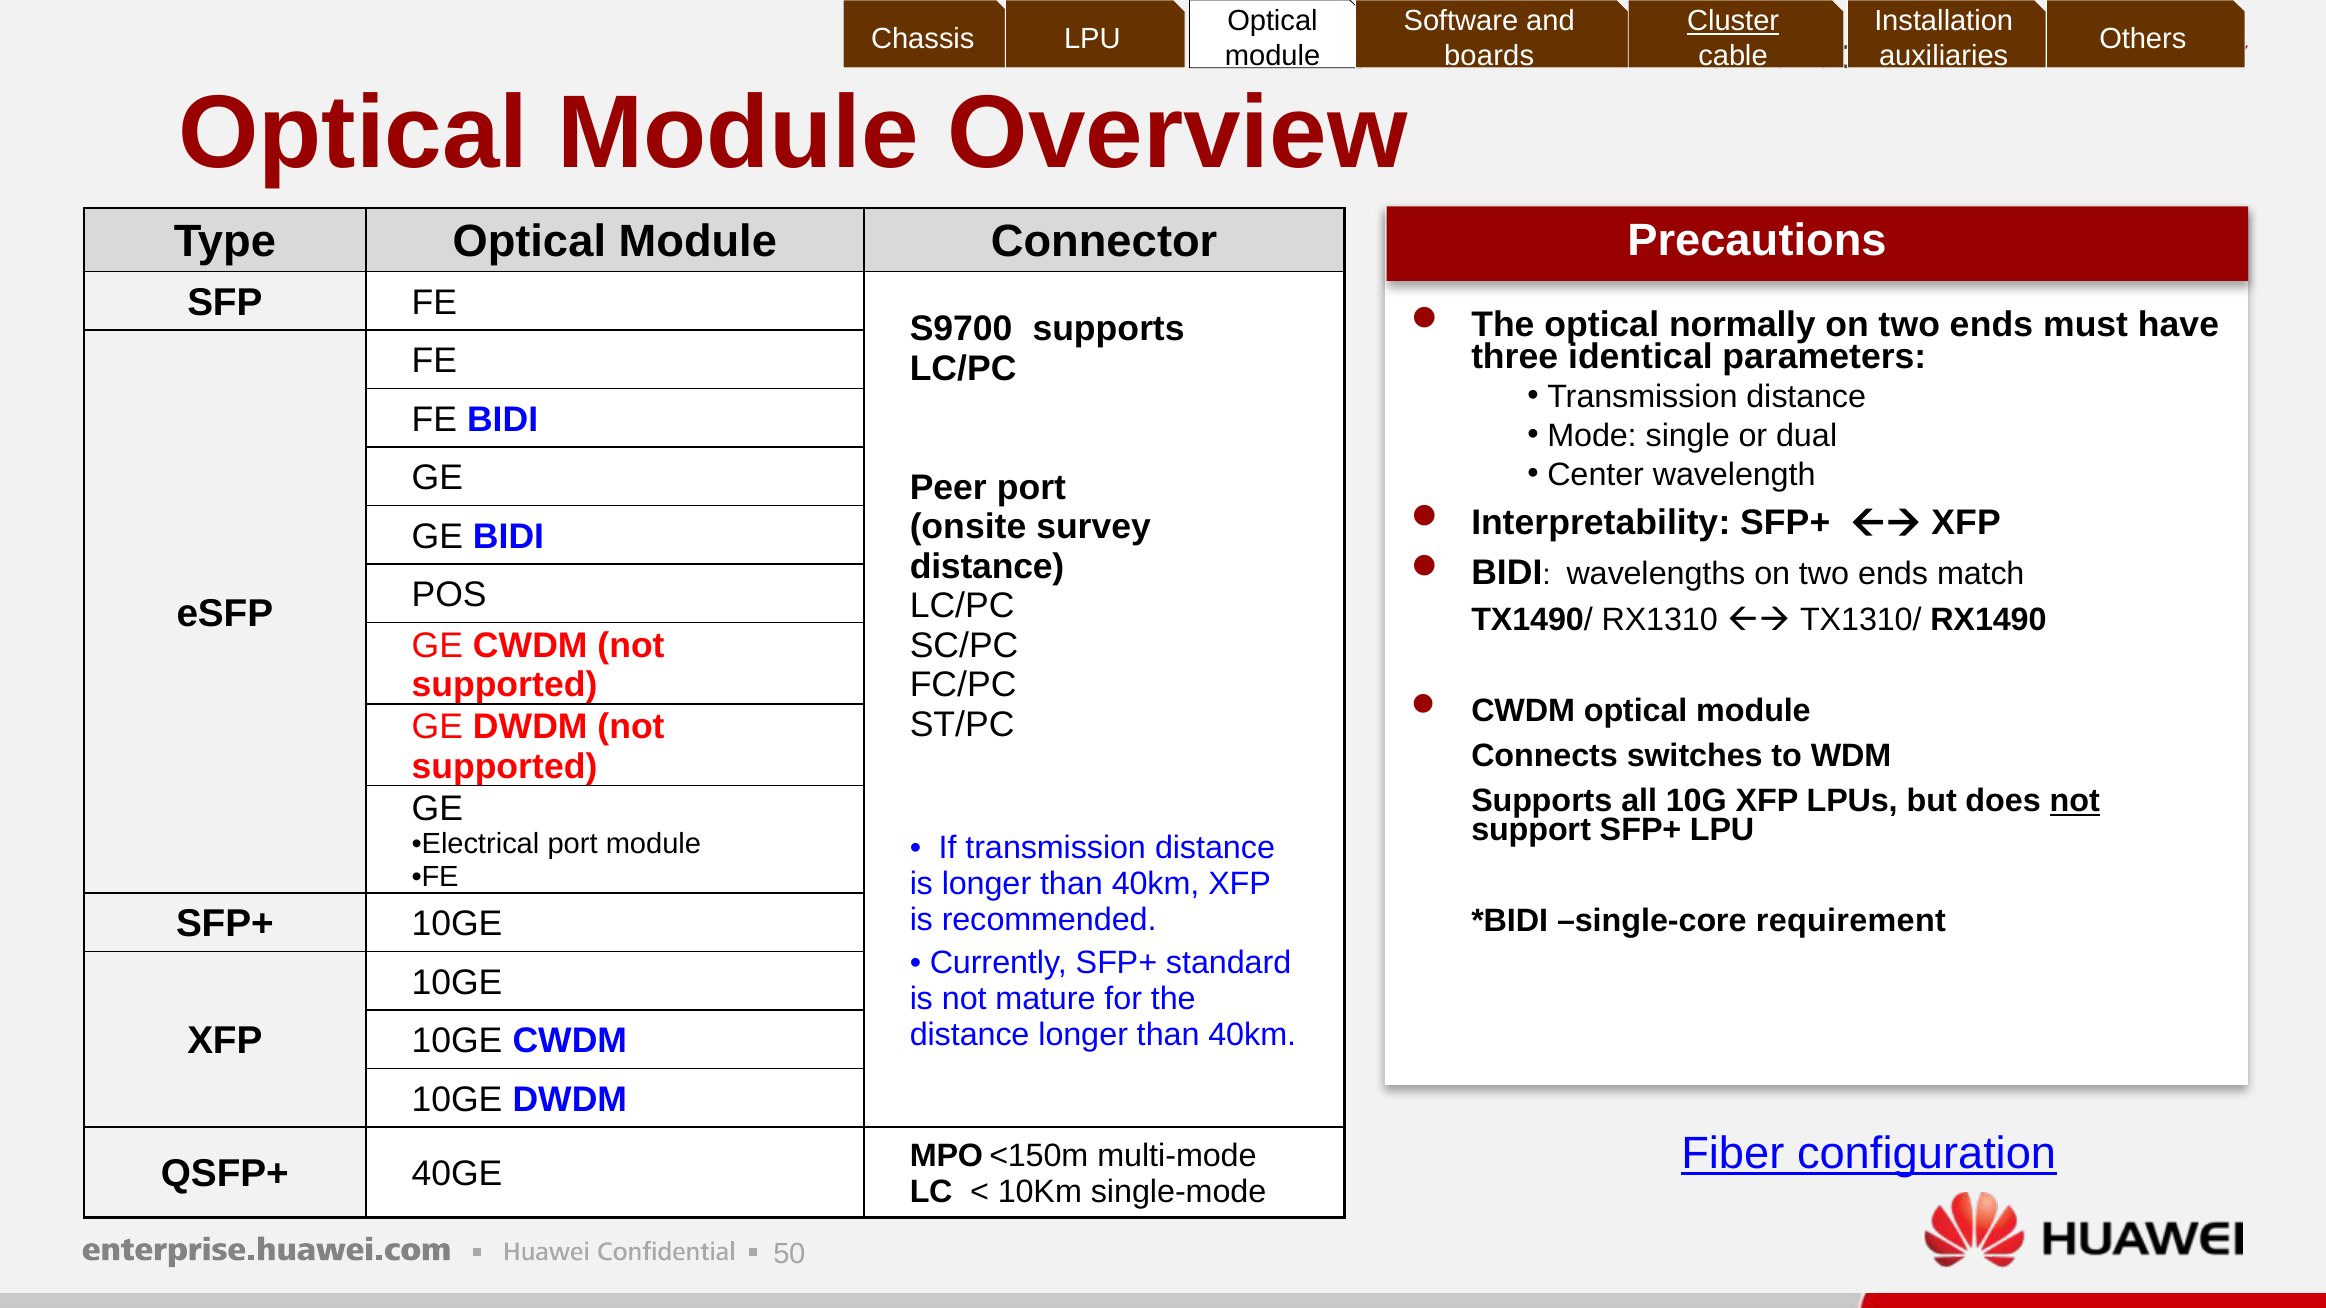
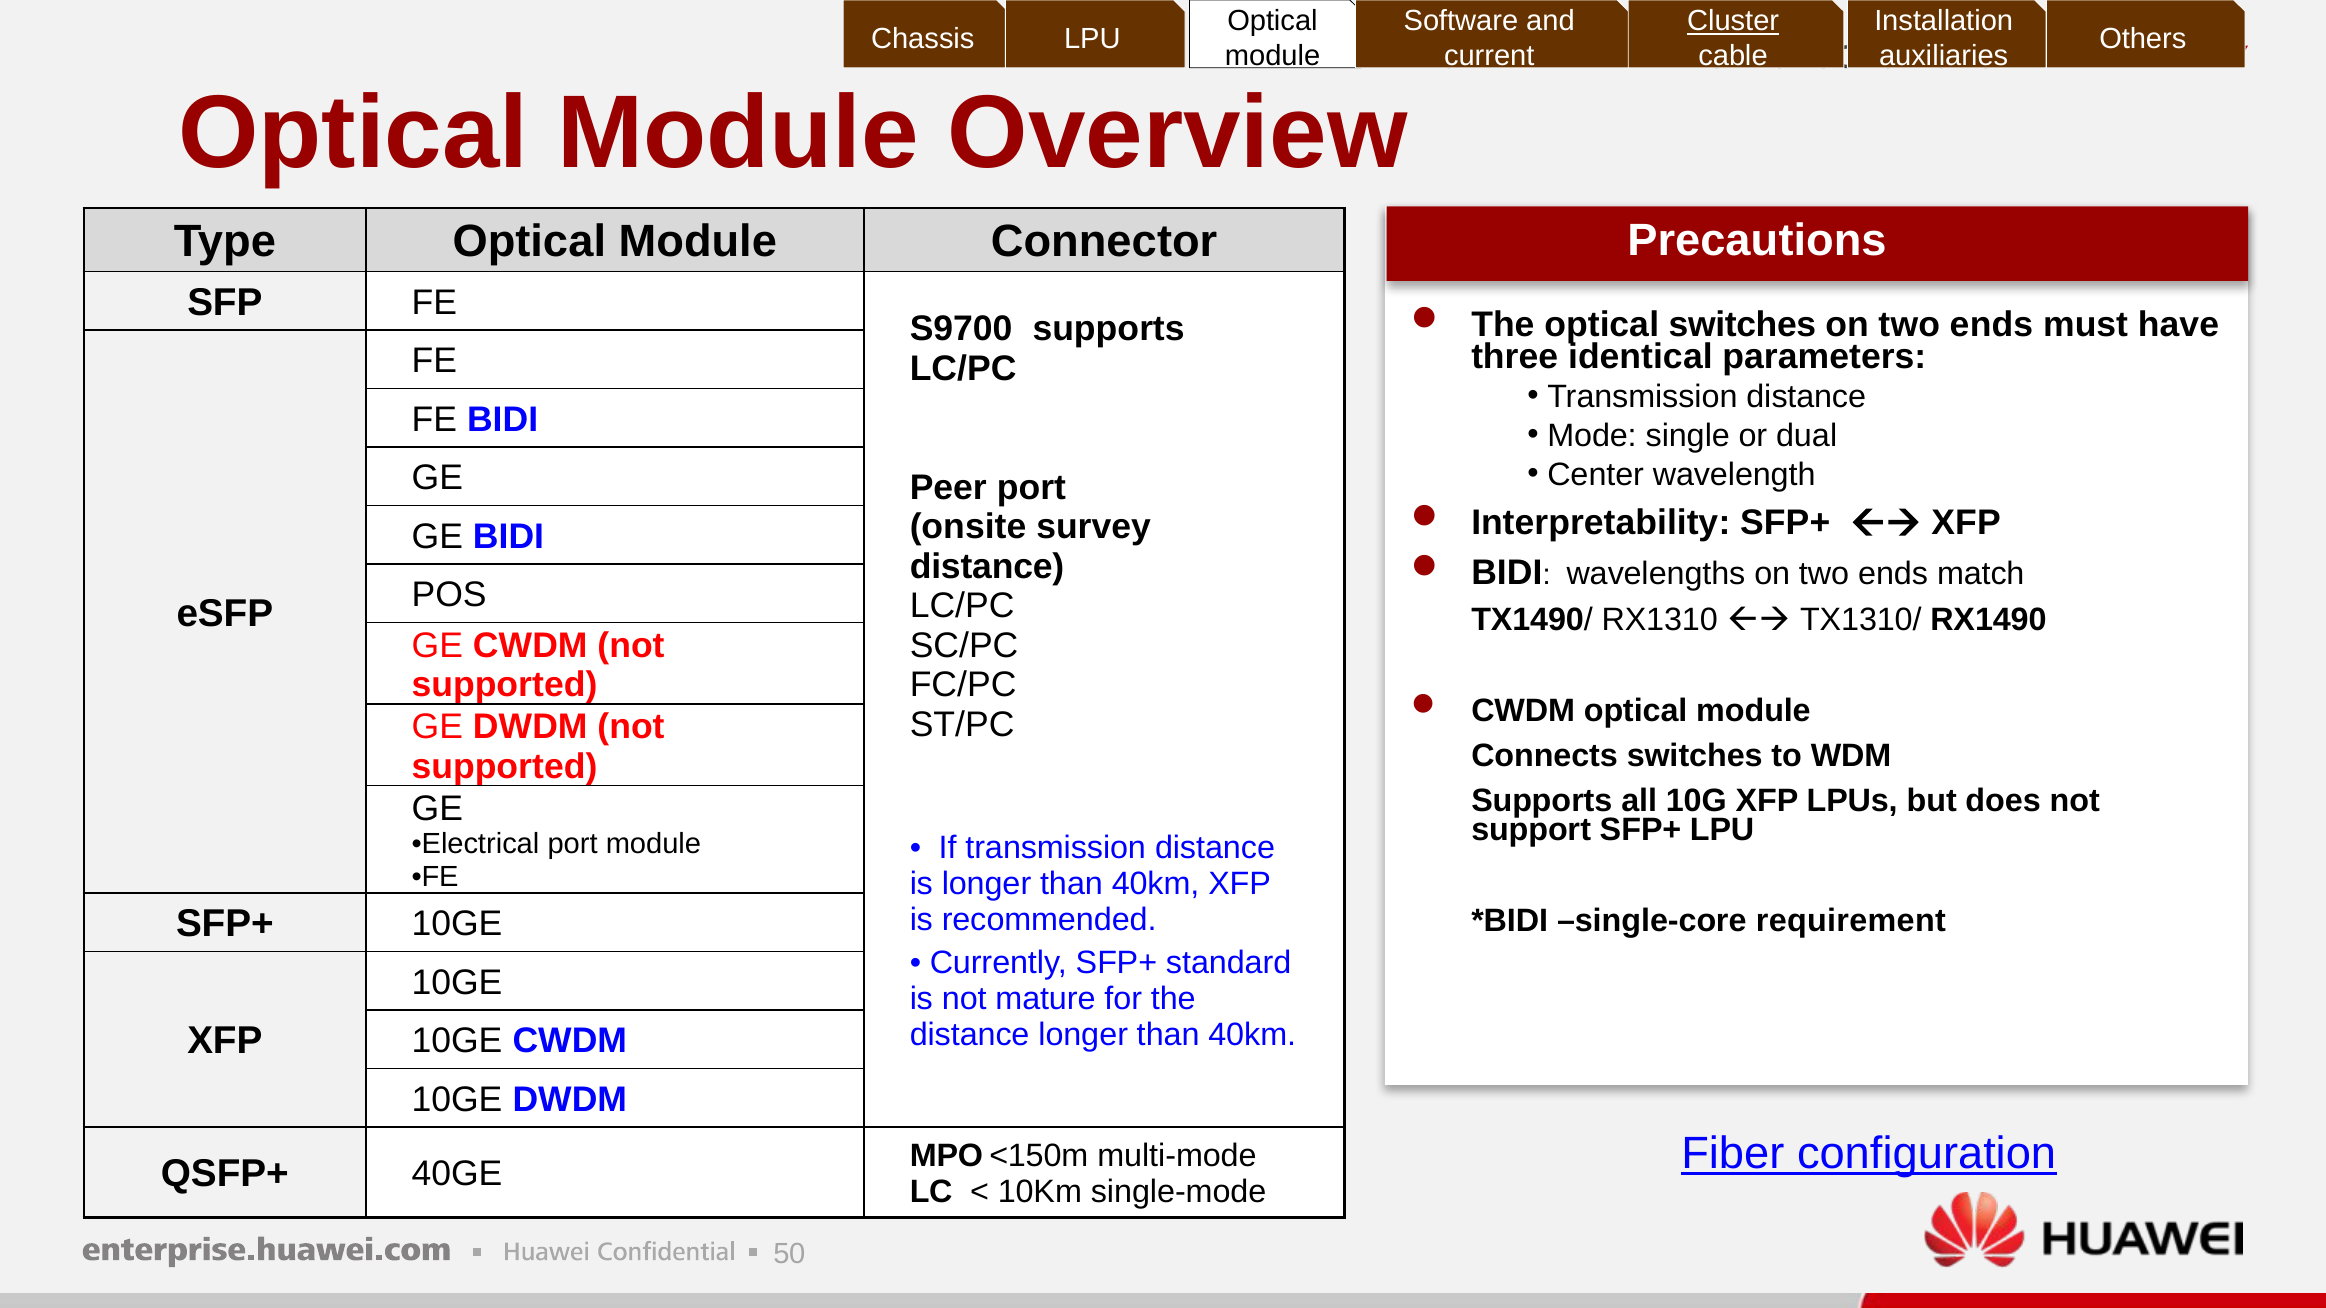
boards: boards -> current
optical normally: normally -> switches
not at (2075, 801) underline: present -> none
